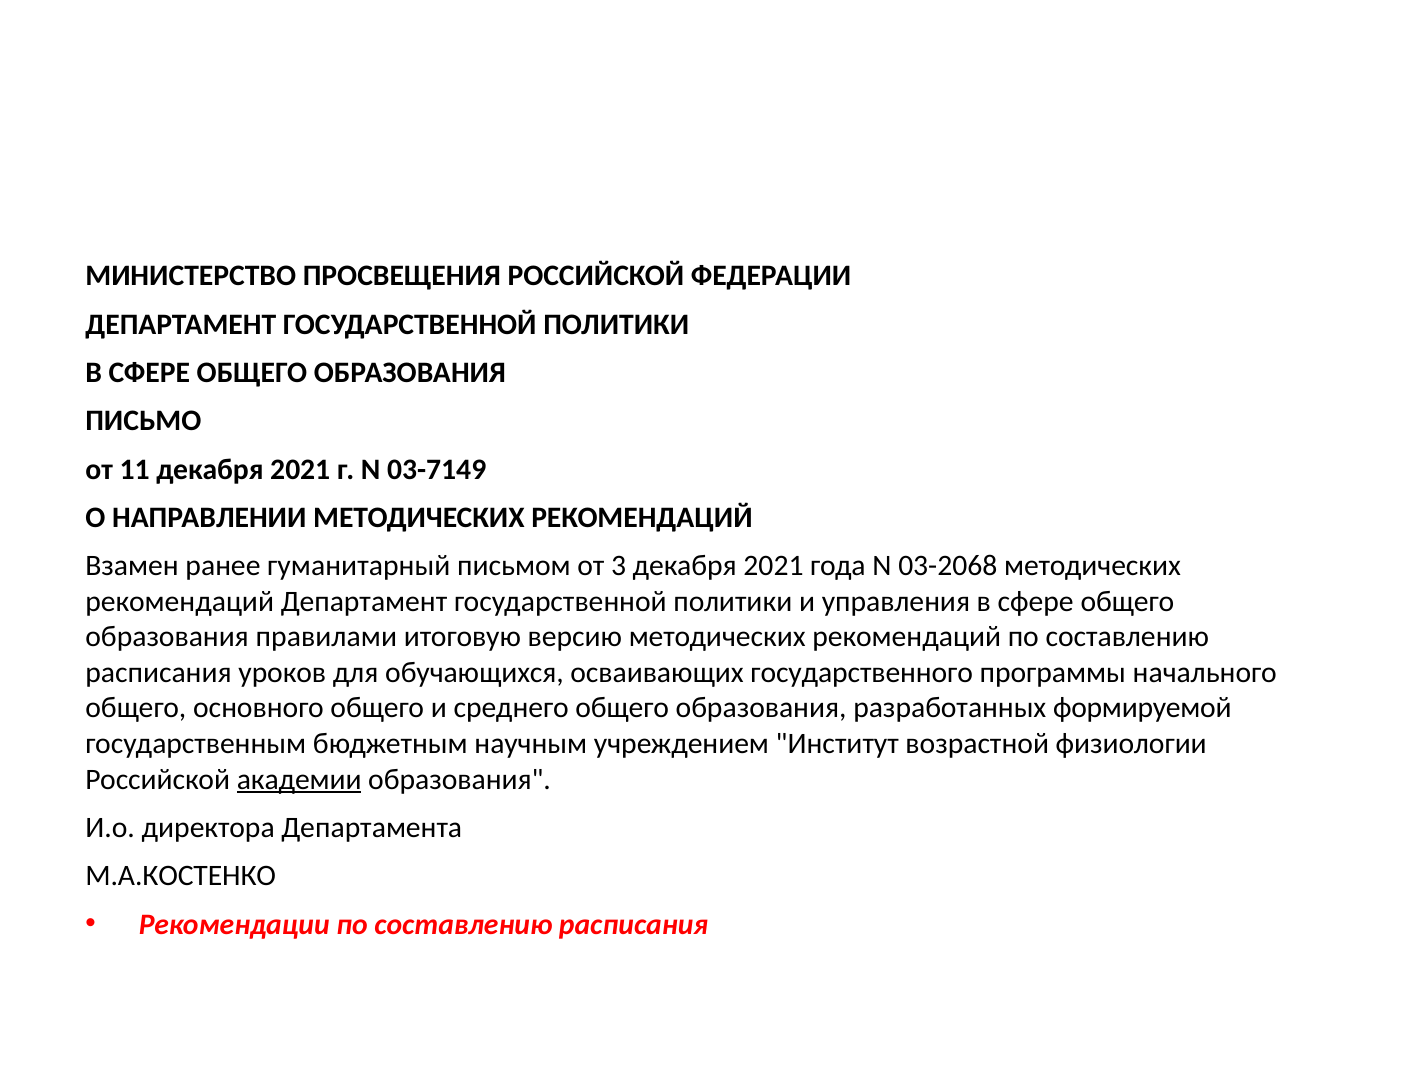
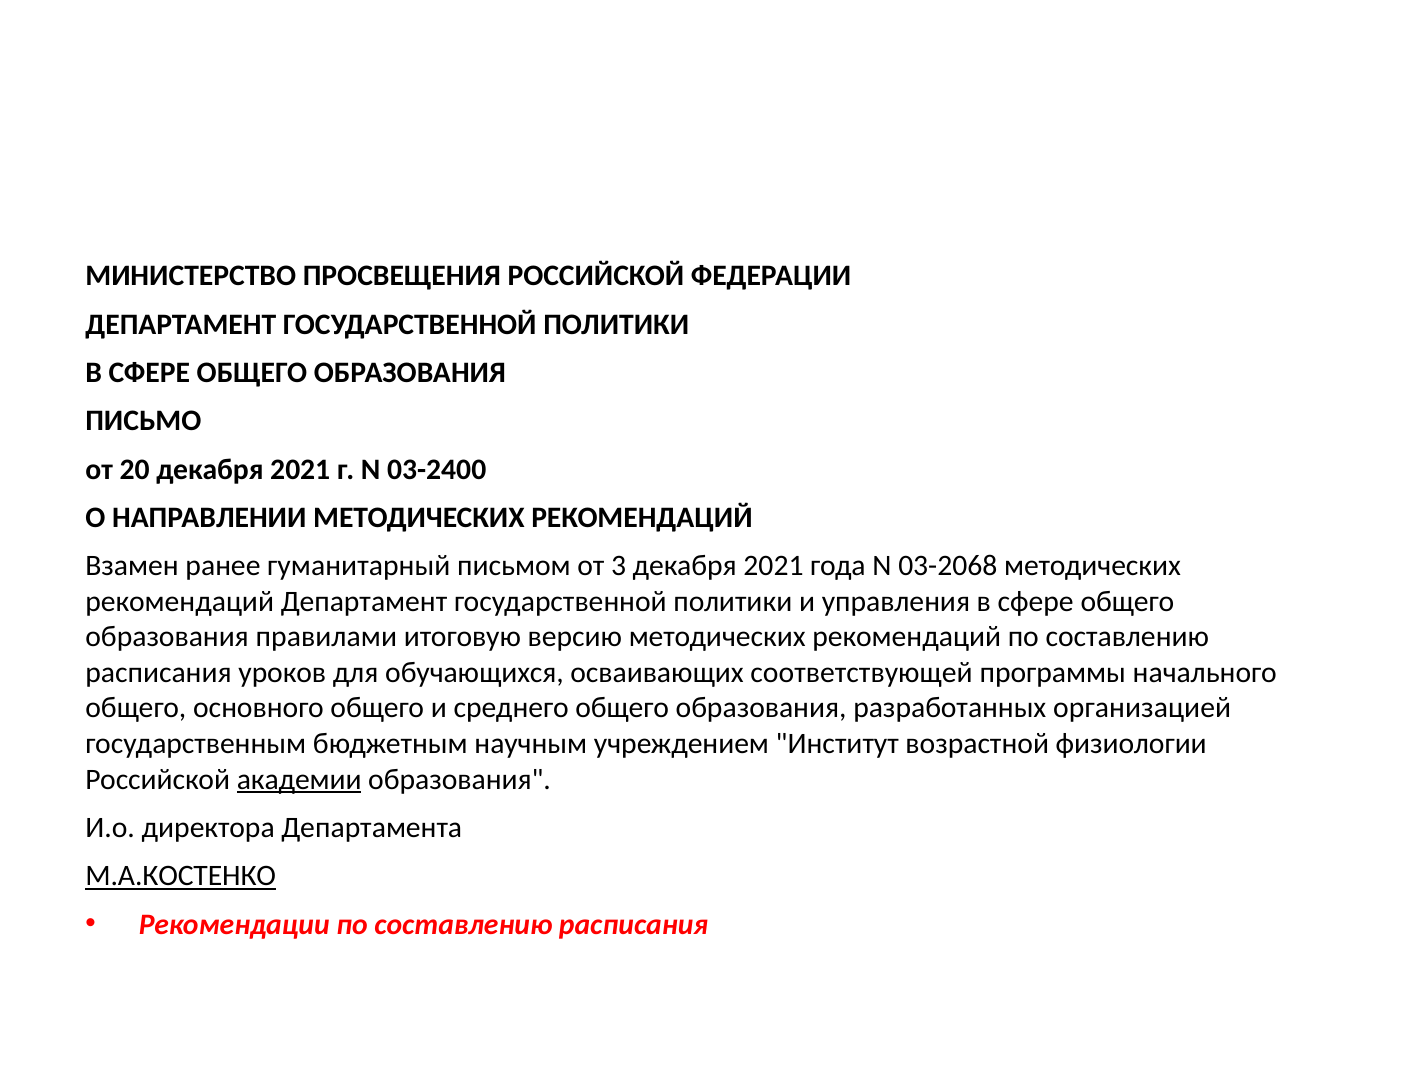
11: 11 -> 20
03-7149: 03-7149 -> 03-2400
государственного: государственного -> соответствующей
формируемой: формируемой -> организацией
М.А.КОСТЕНКО underline: none -> present
